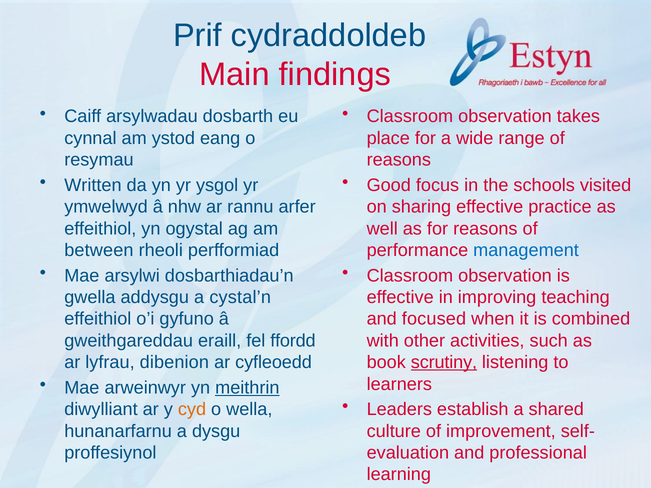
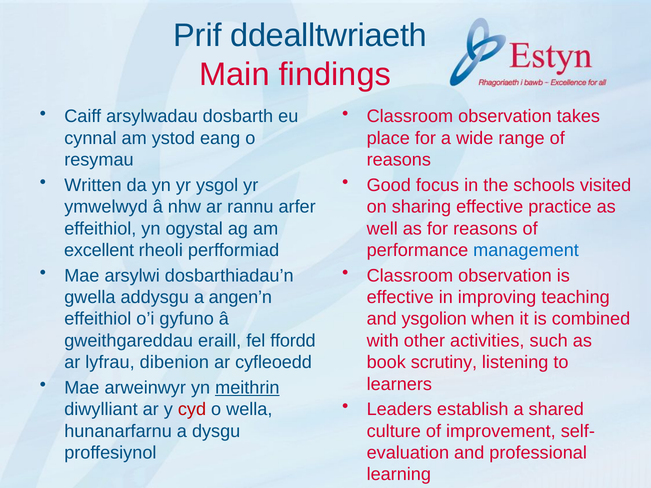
cydraddoldeb: cydraddoldeb -> ddealltwriaeth
between: between -> excellent
cystal’n: cystal’n -> angen’n
focused: focused -> ysgolion
scrutiny underline: present -> none
cyd colour: orange -> red
